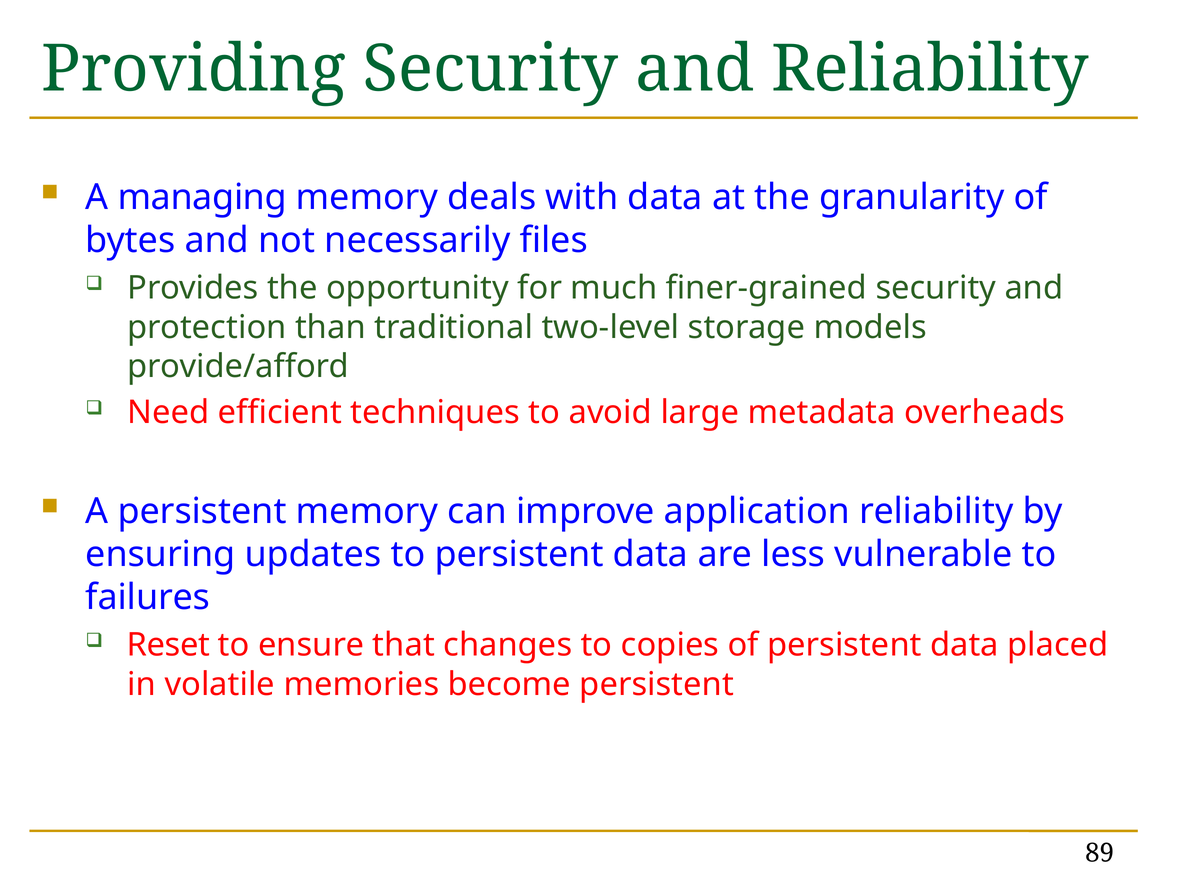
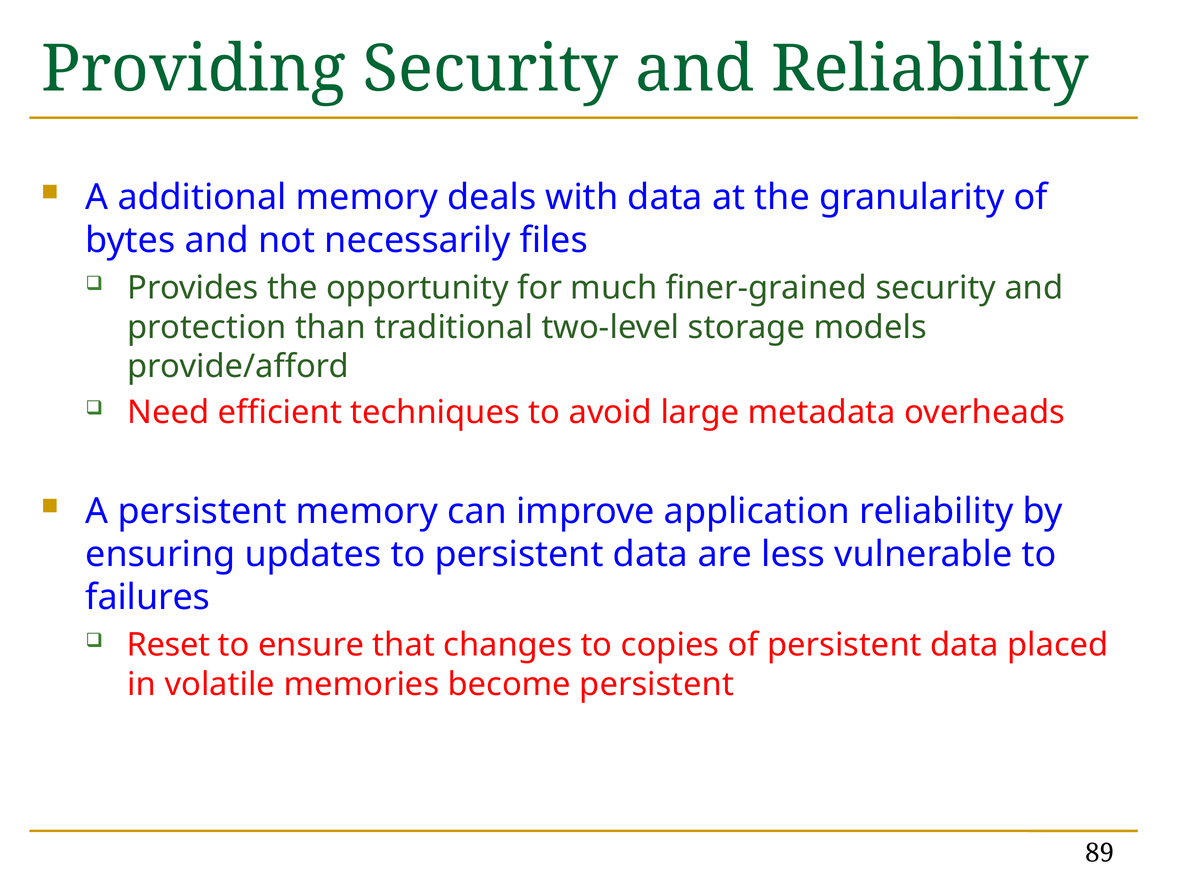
managing: managing -> additional
